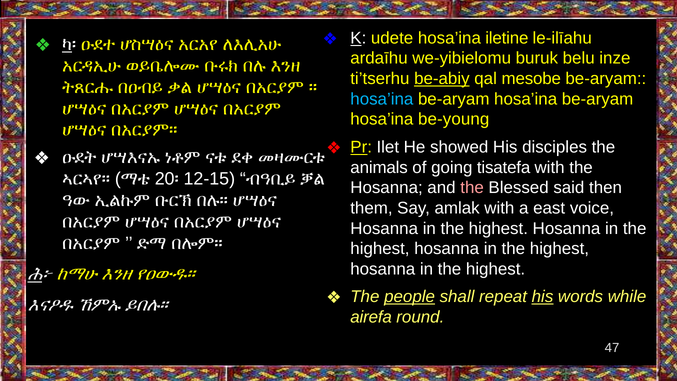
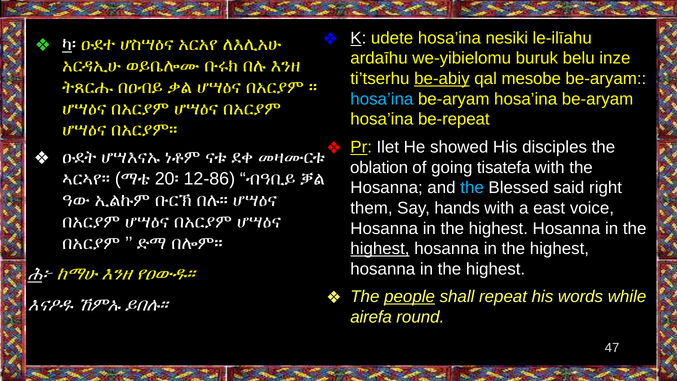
iletine: iletine -> nesiki
be-young: be-young -> be-repeat
animals: animals -> oblation
12-15: 12-15 -> 12-86
the at (472, 188) colour: pink -> light blue
then: then -> right
amlak: amlak -> hands
highest at (380, 249) underline: none -> present
his at (543, 297) underline: present -> none
